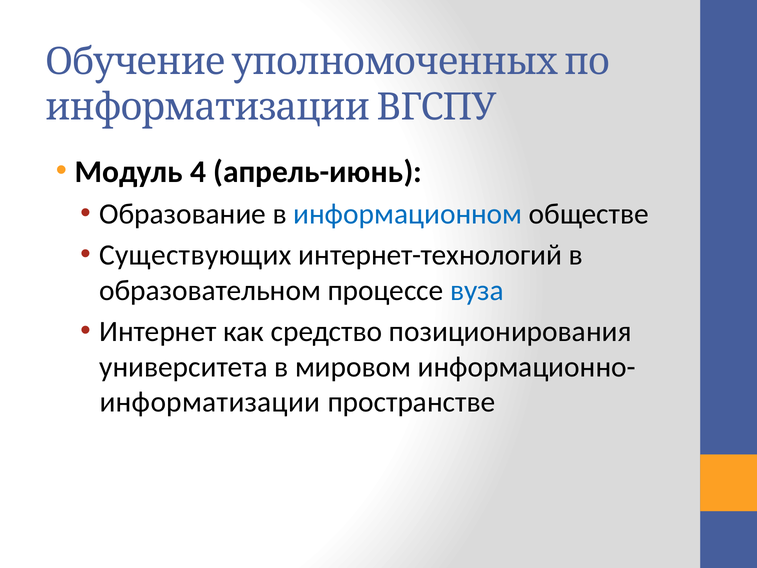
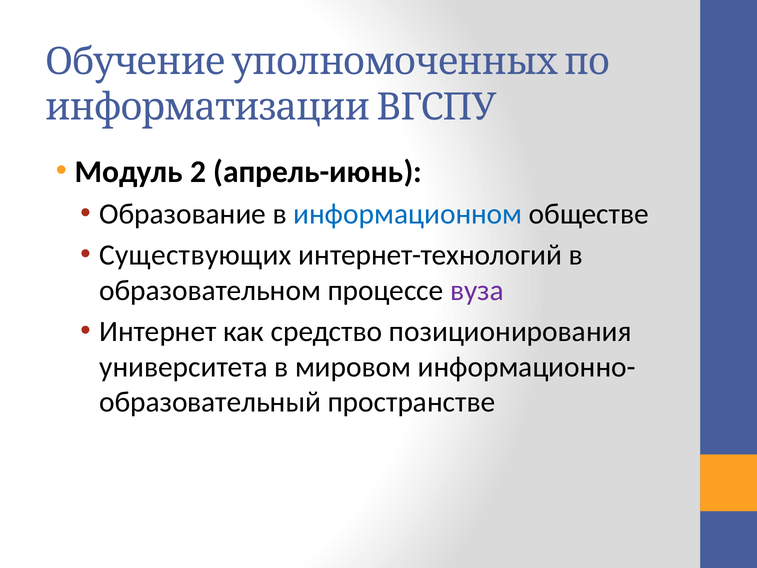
4: 4 -> 2
вуза colour: blue -> purple
информатизации: информатизации -> образовательный
